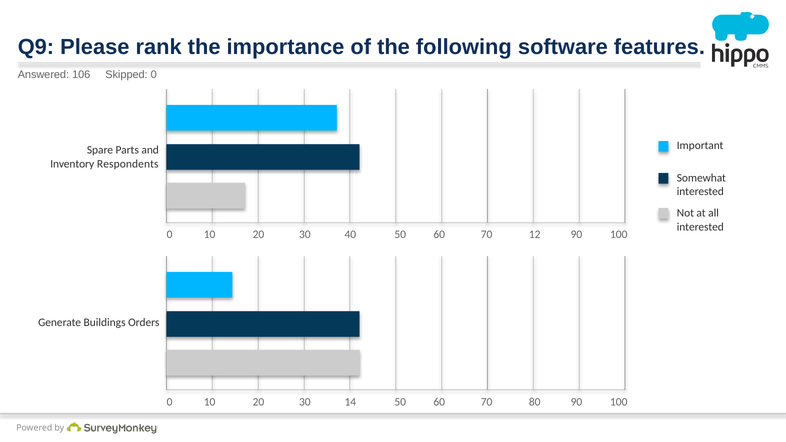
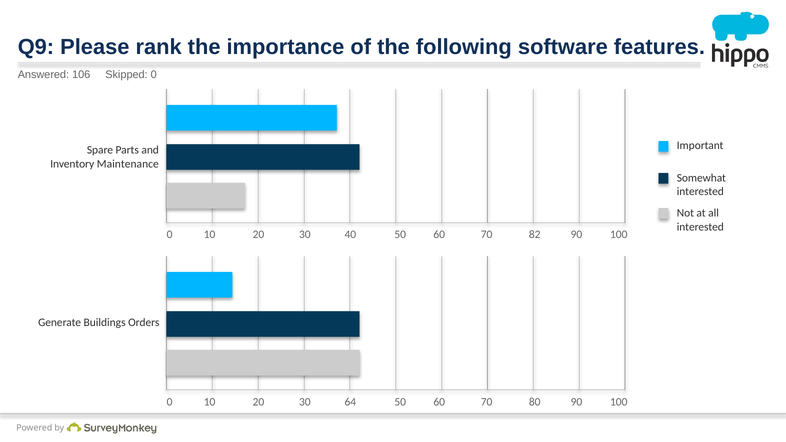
Respondents: Respondents -> Maintenance
12: 12 -> 82
14: 14 -> 64
